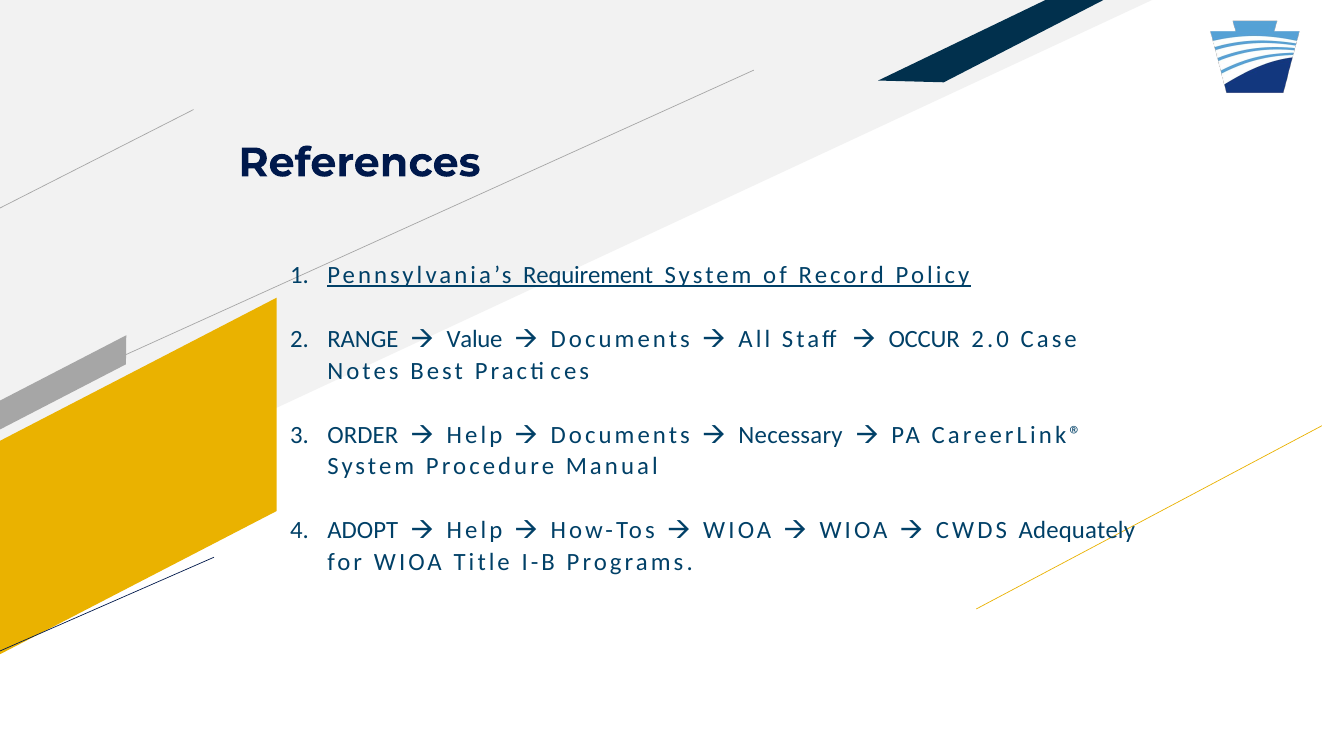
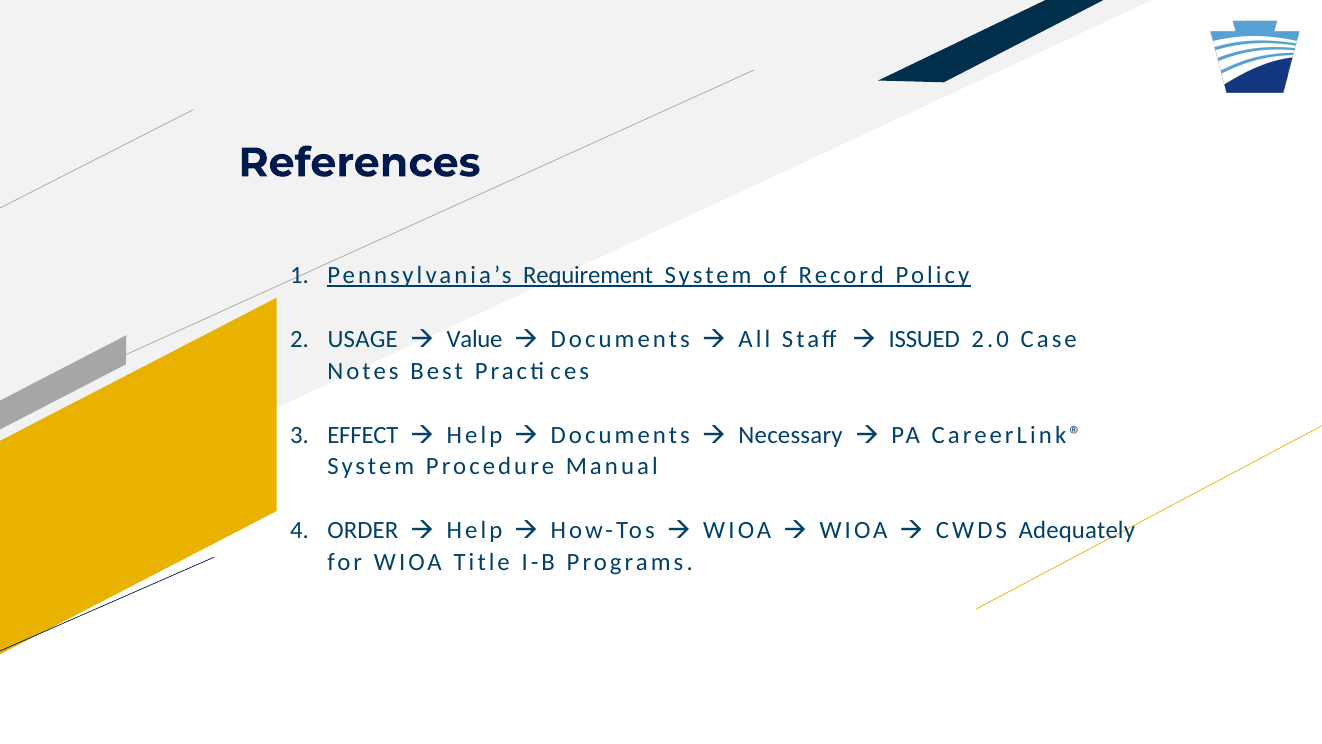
RANGE: RANGE -> USAGE
OCCUR: OCCUR -> ISSUED
ORDER: ORDER -> EFFECT
ADOPT: ADOPT -> ORDER
